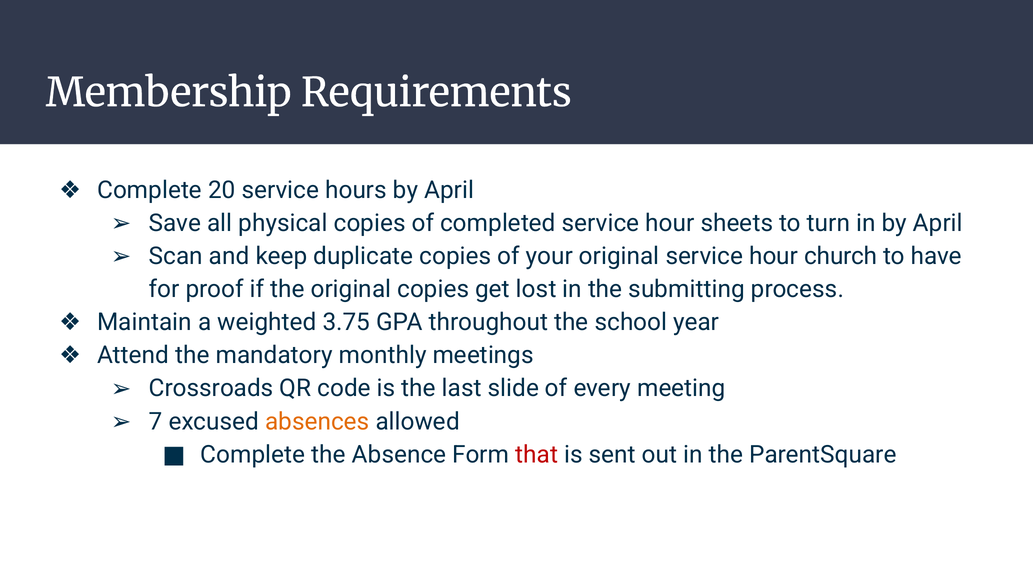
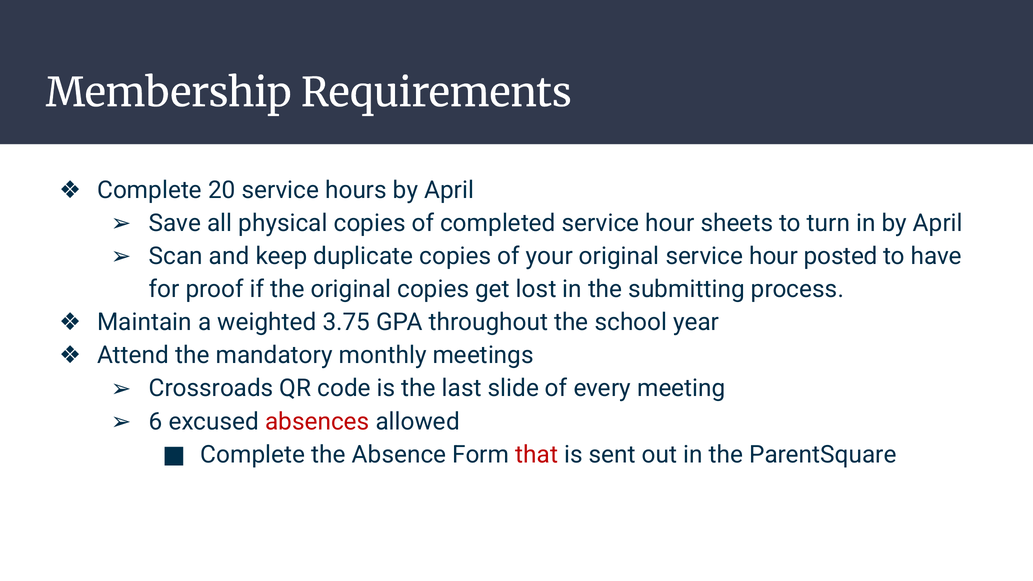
church: church -> posted
7: 7 -> 6
absences colour: orange -> red
